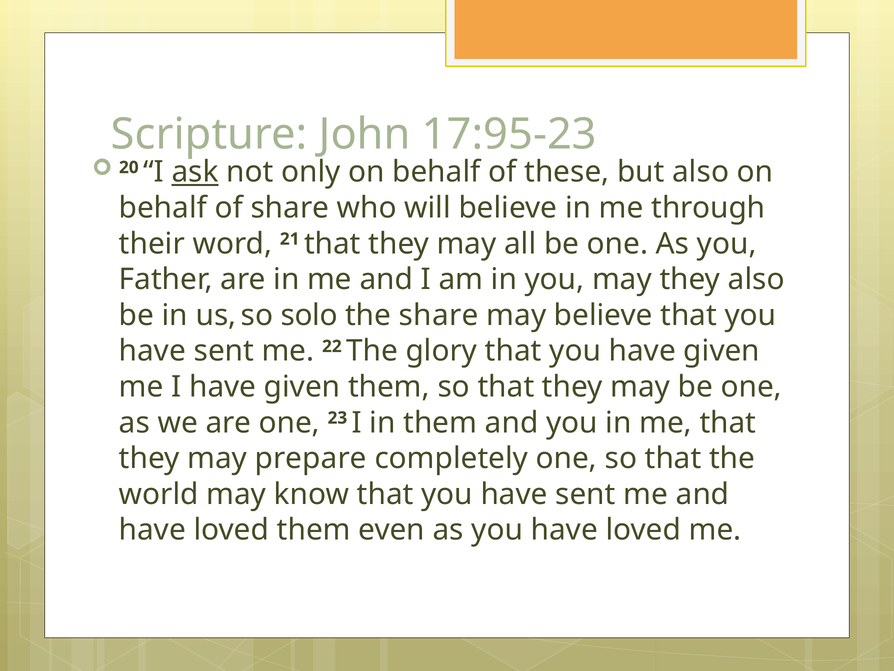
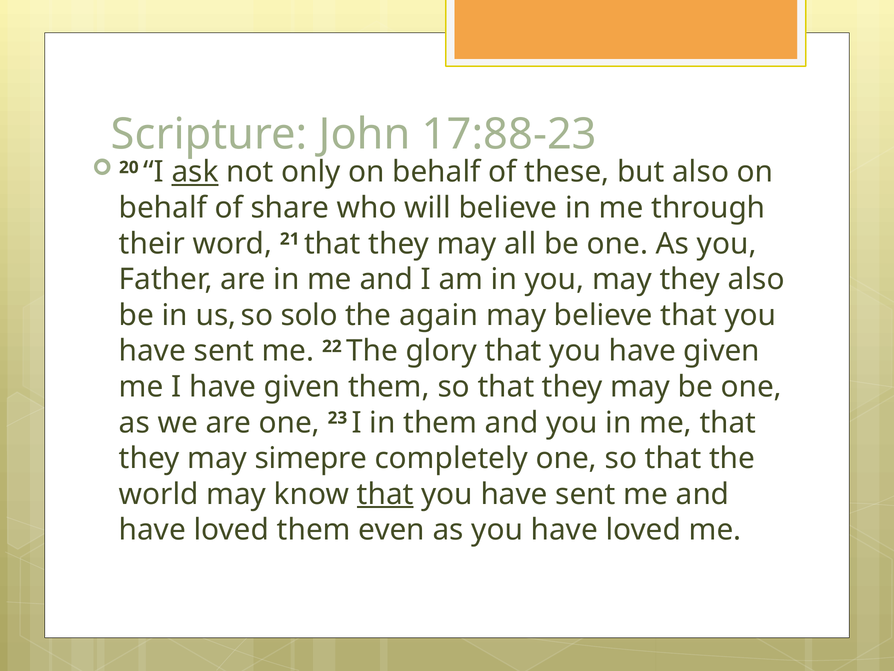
17:95-23: 17:95-23 -> 17:88-23
the share: share -> again
prepare: prepare -> simepre
that at (385, 494) underline: none -> present
